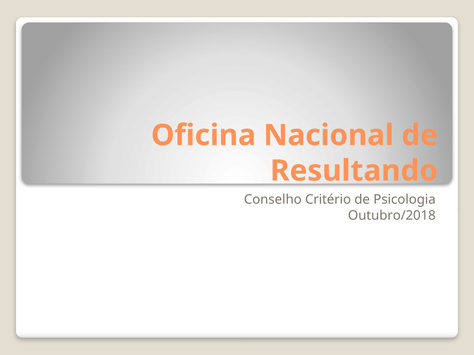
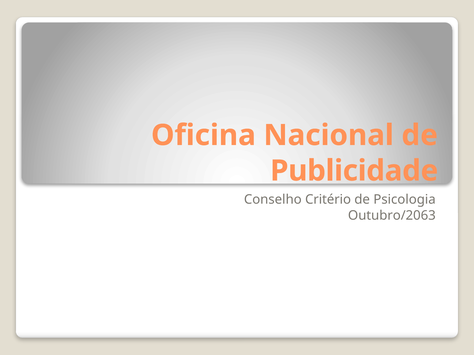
Resultando: Resultando -> Publicidade
Outubro/2018: Outubro/2018 -> Outubro/2063
